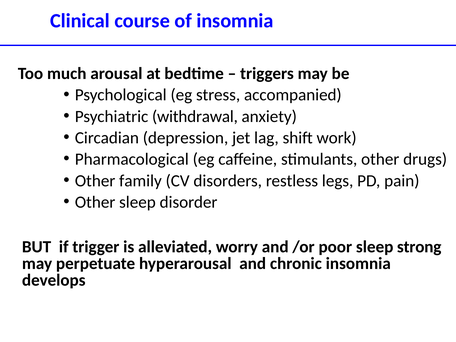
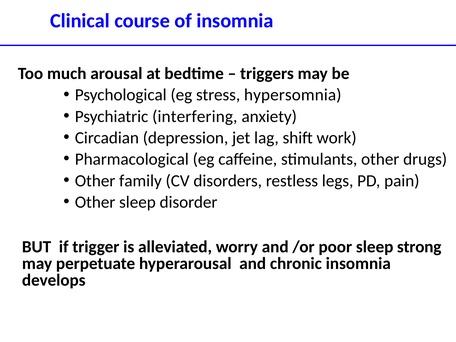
accompanied: accompanied -> hypersomnia
withdrawal: withdrawal -> interfering
